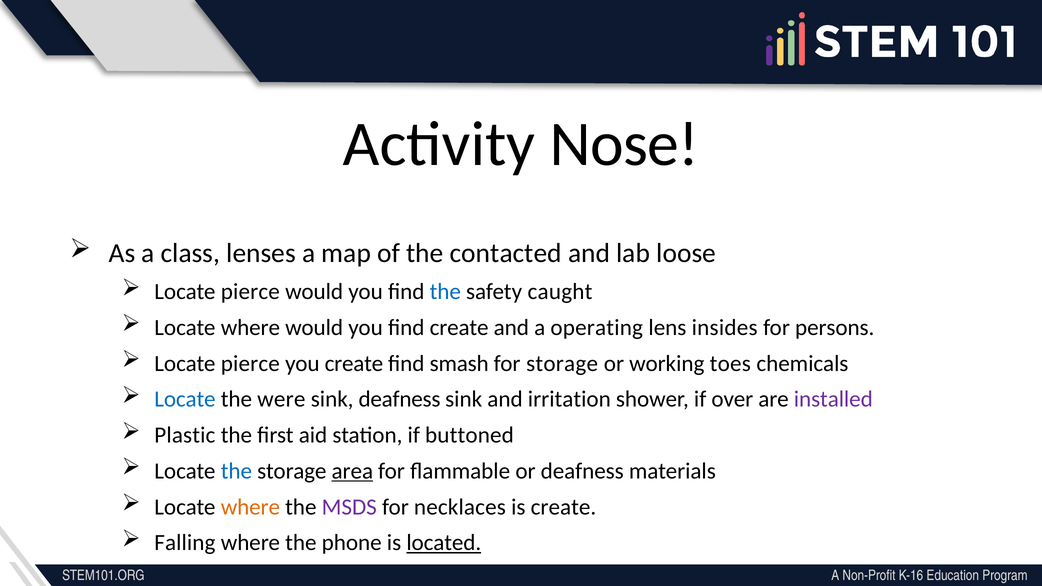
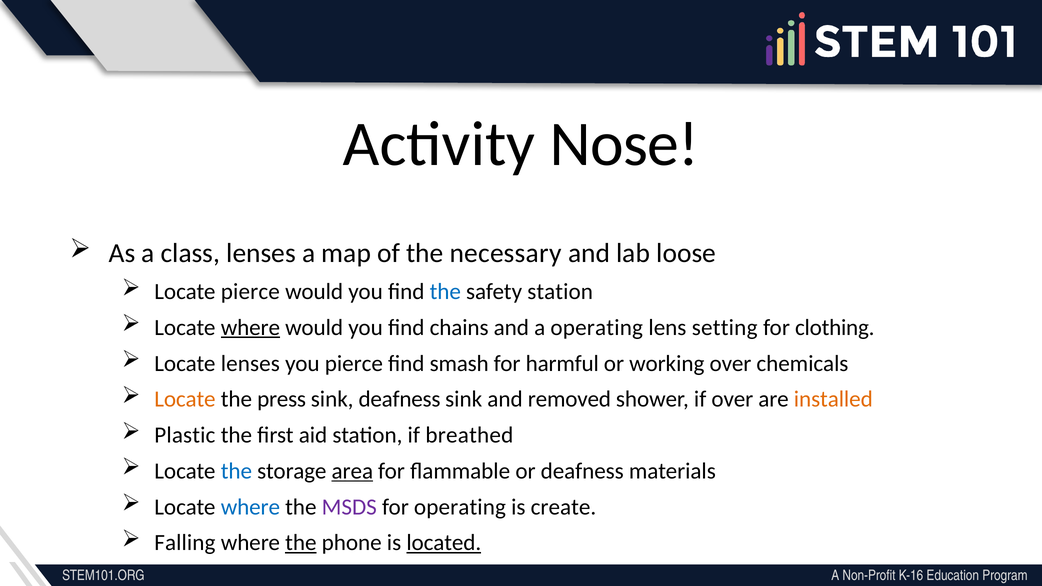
contacted: contacted -> necessary
safety caught: caught -> station
where at (250, 328) underline: none -> present
find create: create -> chains
insides: insides -> setting
persons: persons -> clothing
pierce at (250, 363): pierce -> lenses
you create: create -> pierce
for storage: storage -> harmful
working toes: toes -> over
Locate at (185, 399) colour: blue -> orange
were: were -> press
irritation: irritation -> removed
installed colour: purple -> orange
buttoned: buttoned -> breathed
where at (250, 507) colour: orange -> blue
for necklaces: necklaces -> operating
the at (301, 543) underline: none -> present
